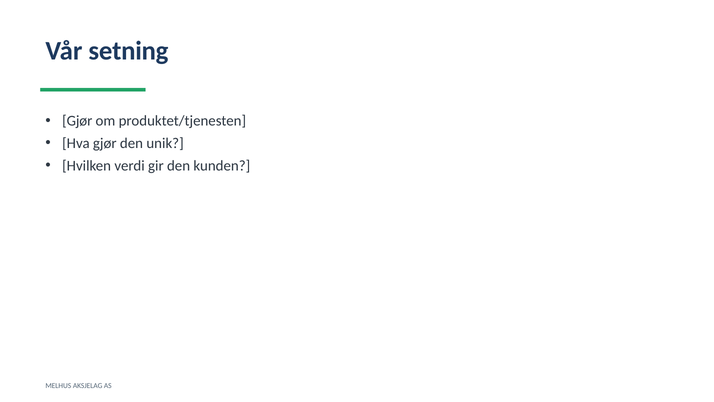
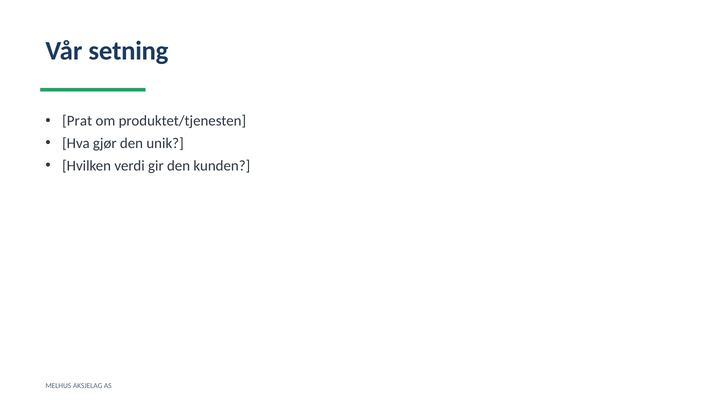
Gjør at (77, 121): Gjør -> Prat
